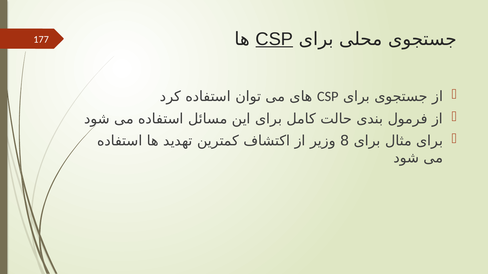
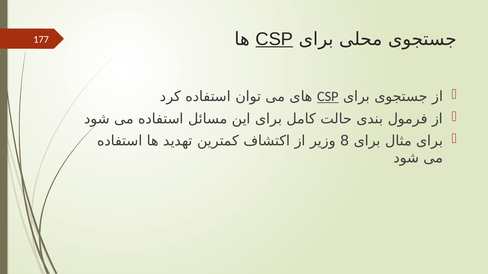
CSP at (328, 97) underline: none -> present
